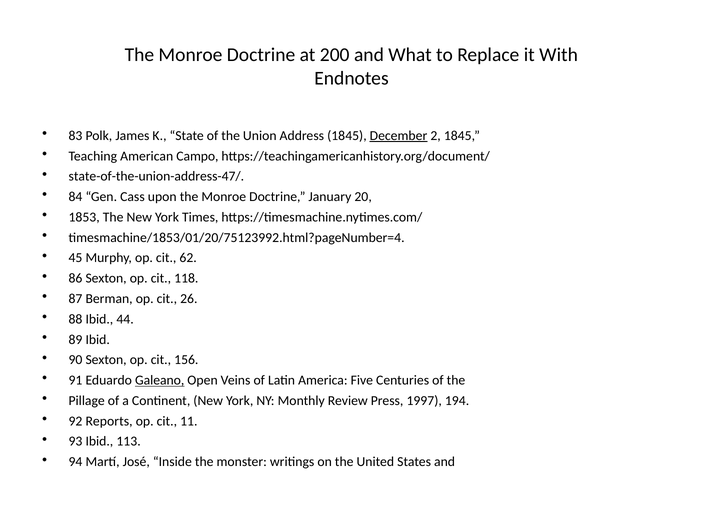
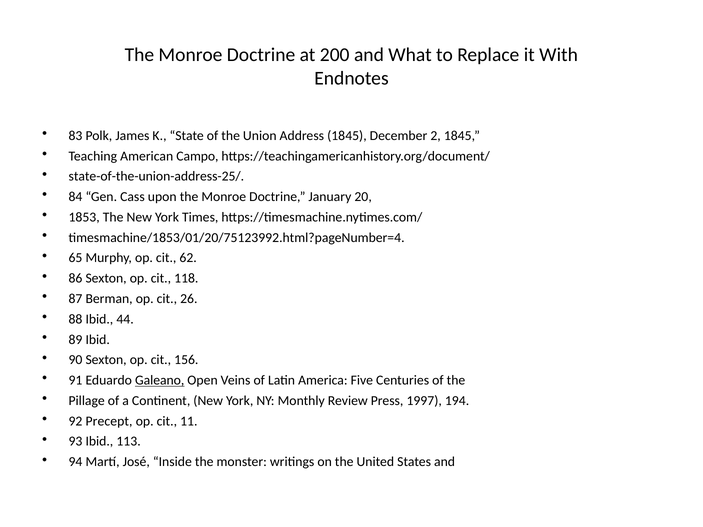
December underline: present -> none
state-of-the-union-address-47/: state-of-the-union-address-47/ -> state-of-the-union-address-25/
45: 45 -> 65
Reports: Reports -> Precept
